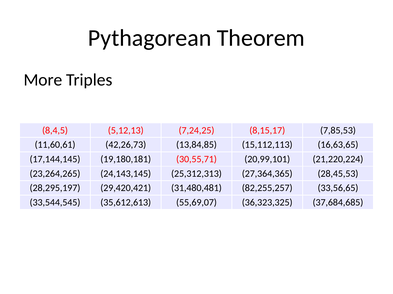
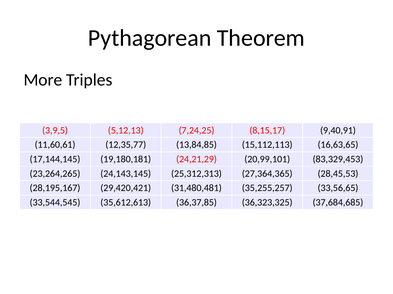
8,4,5: 8,4,5 -> 3,9,5
7,85,53: 7,85,53 -> 9,40,91
42,26,73: 42,26,73 -> 12,35,77
30,55,71: 30,55,71 -> 24,21,29
21,220,224: 21,220,224 -> 83,329,453
28,295,197: 28,295,197 -> 28,195,167
82,255,257: 82,255,257 -> 35,255,257
55,69,07: 55,69,07 -> 36,37,85
